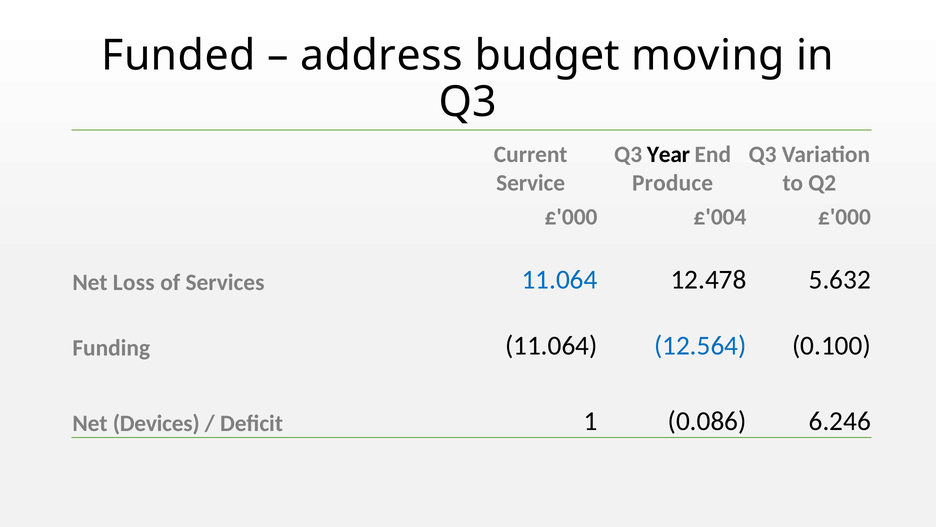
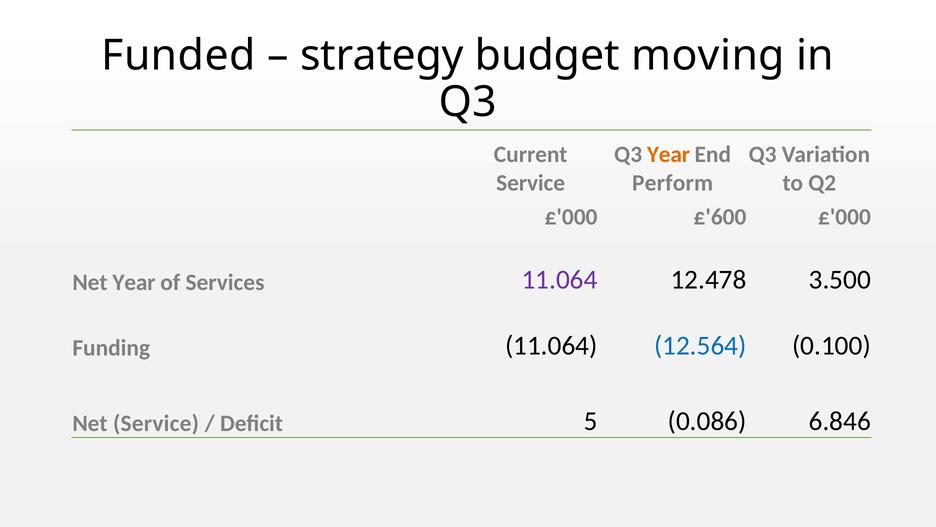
address: address -> strategy
Year at (668, 155) colour: black -> orange
Produce: Produce -> Perform
£'004: £'004 -> £'600
Net Loss: Loss -> Year
11.064 at (560, 280) colour: blue -> purple
5.632: 5.632 -> 3.500
Net Devices: Devices -> Service
1: 1 -> 5
6.246: 6.246 -> 6.846
